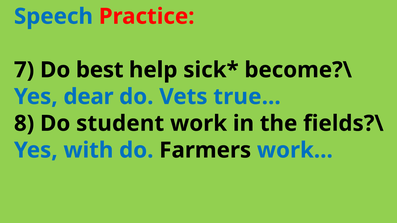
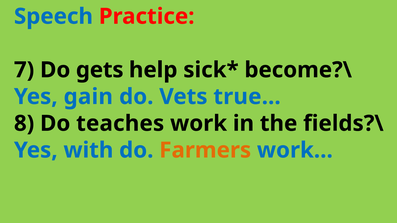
best: best -> gets
dear: dear -> gain
student: student -> teaches
Farmers colour: black -> orange
